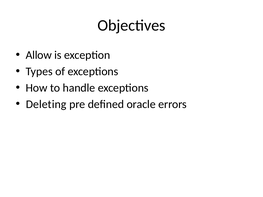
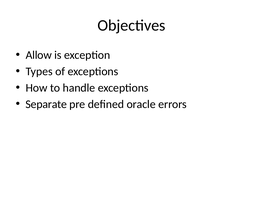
Deleting: Deleting -> Separate
